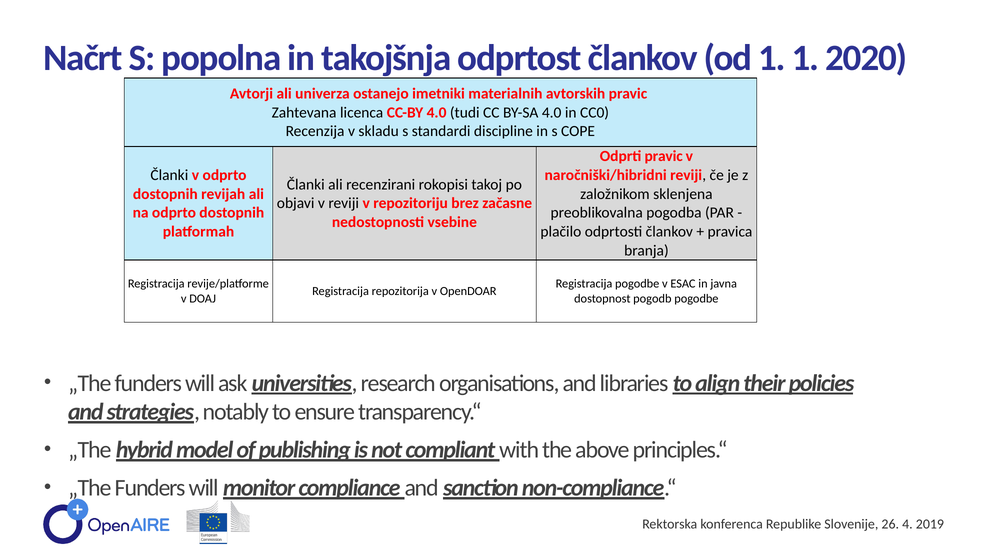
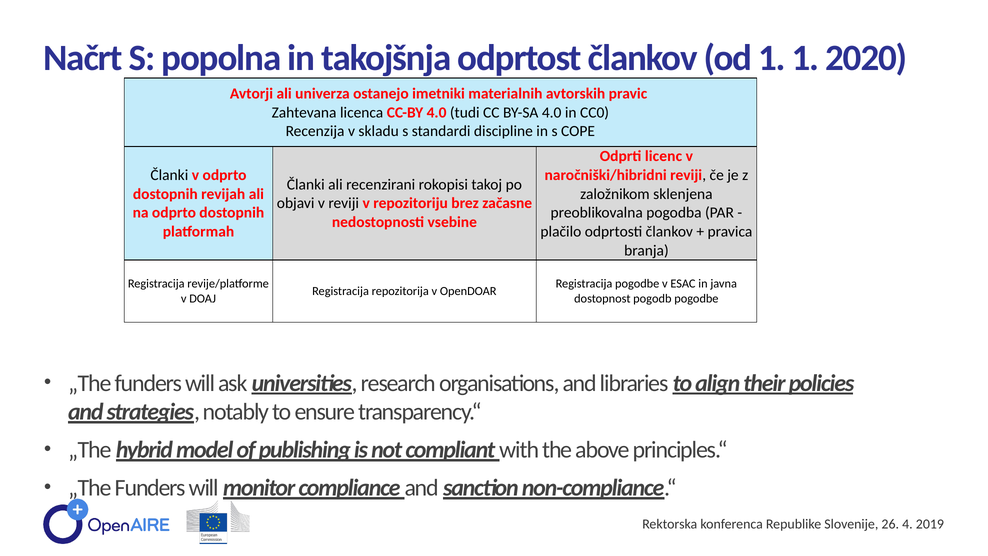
Odprti pravic: pravic -> licenc
